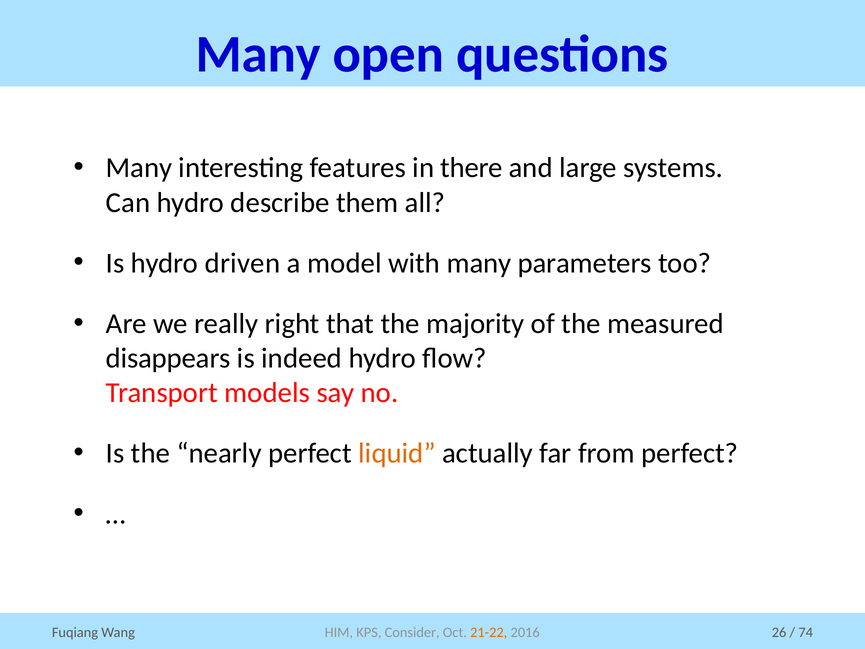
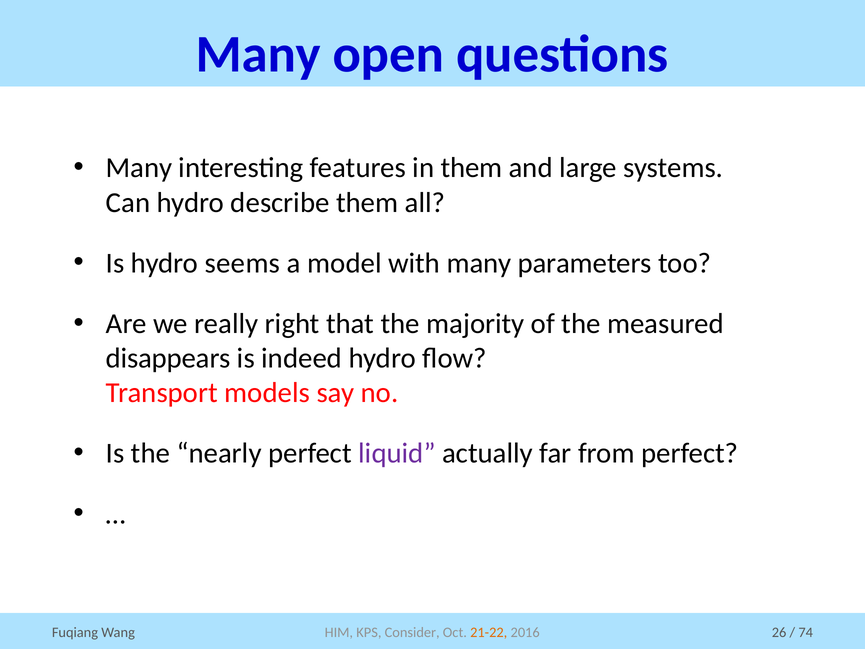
in there: there -> them
driven: driven -> seems
liquid colour: orange -> purple
